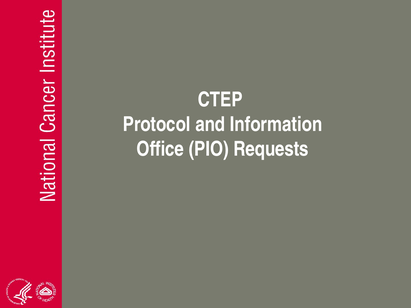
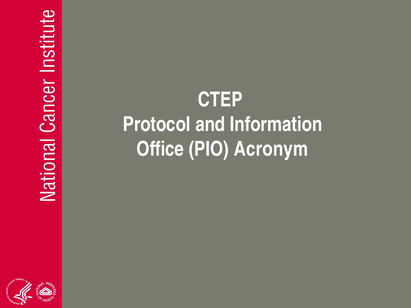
Requests: Requests -> Acronym
